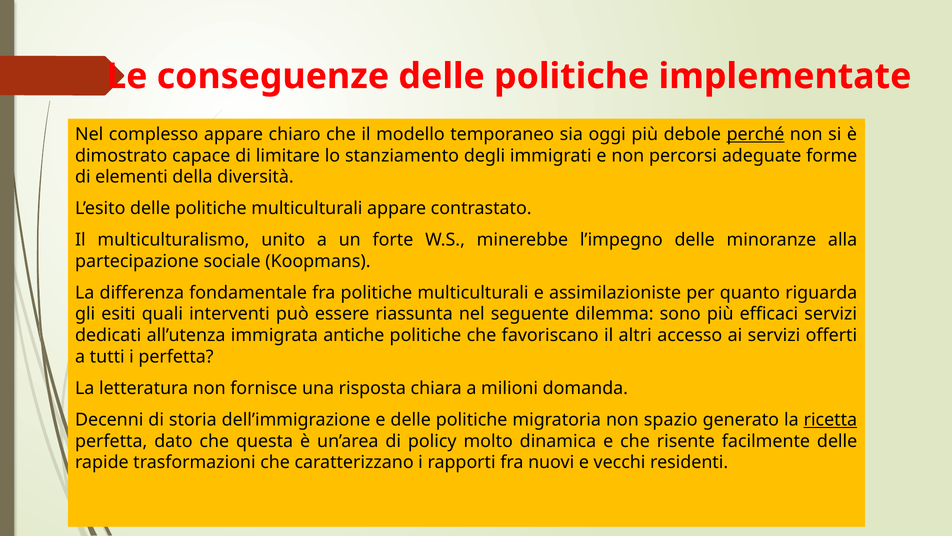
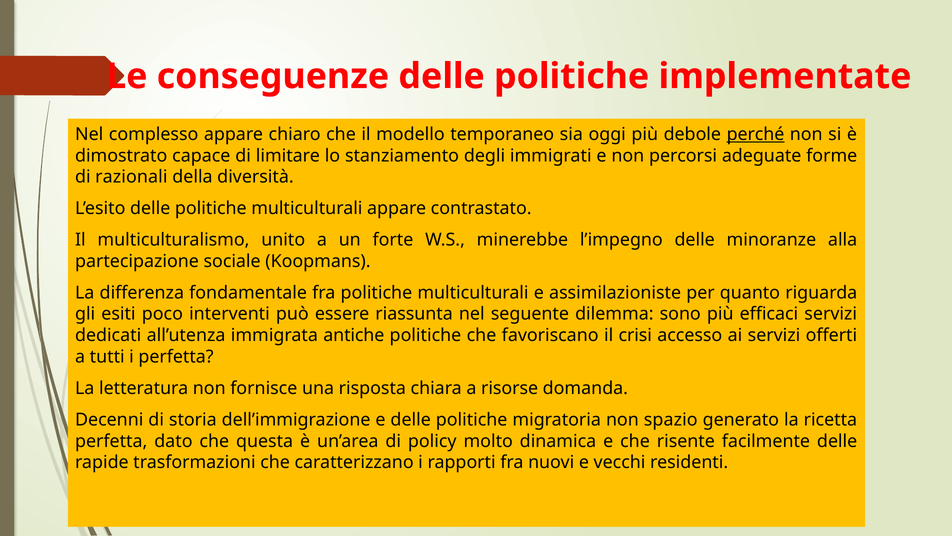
elementi: elementi -> razionali
quali: quali -> poco
altri: altri -> crisi
milioni: milioni -> risorse
ricetta underline: present -> none
